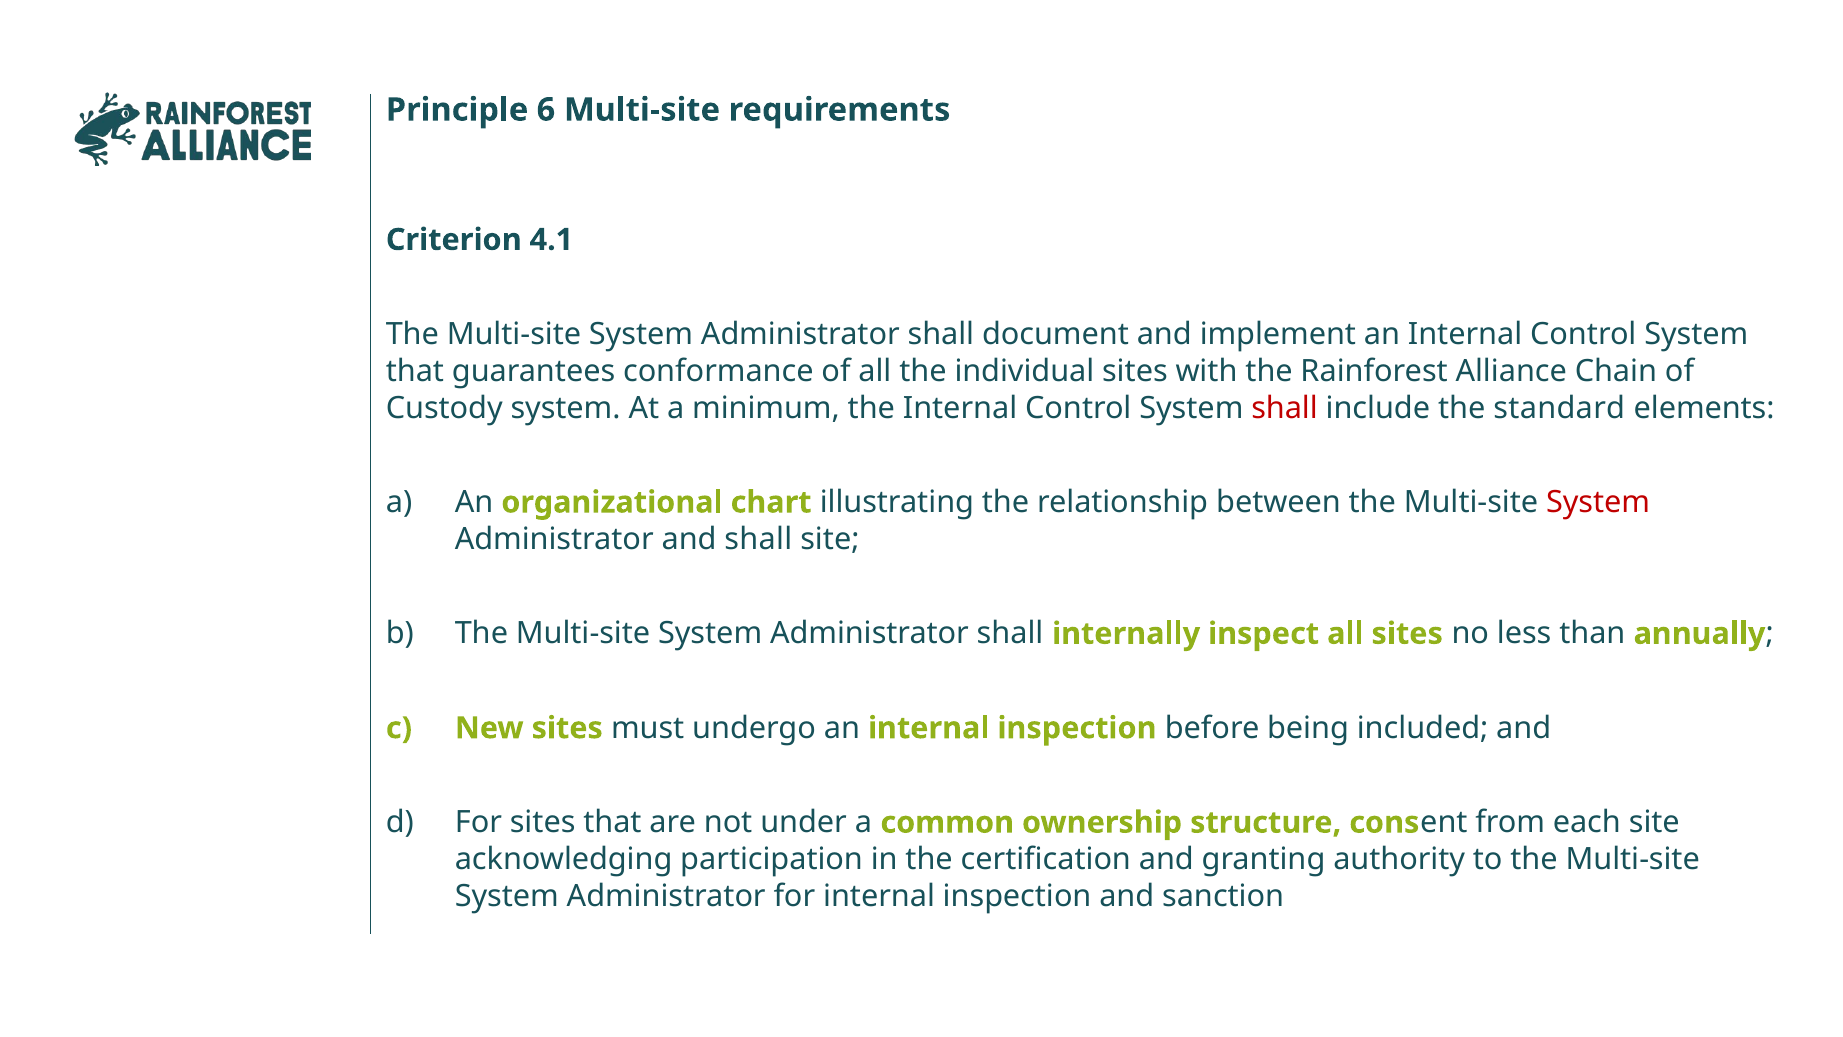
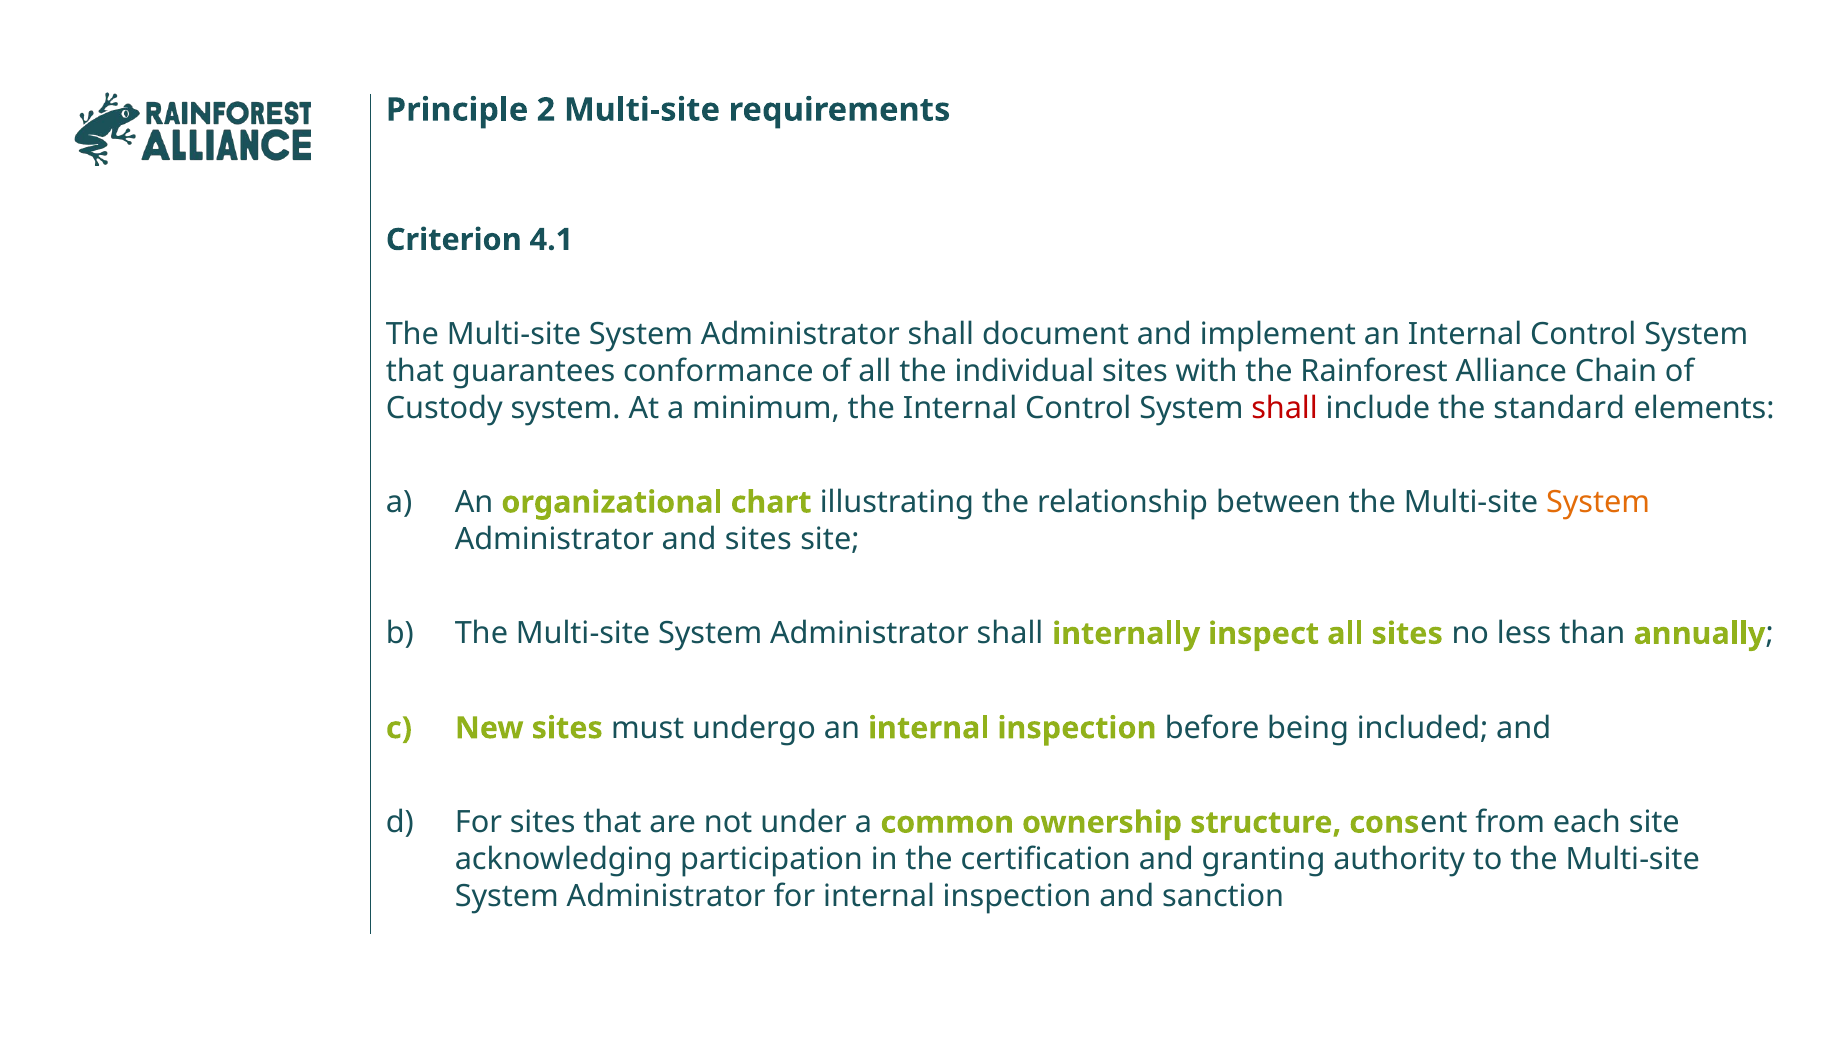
6: 6 -> 2
System at (1598, 502) colour: red -> orange
and shall: shall -> sites
